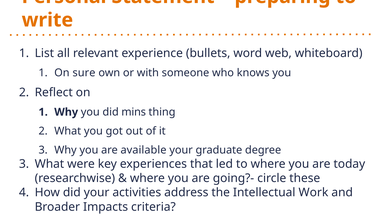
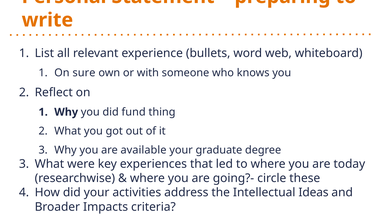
mins: mins -> fund
Work: Work -> Ideas
